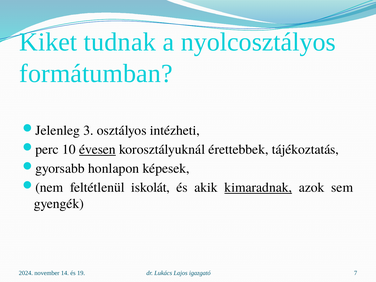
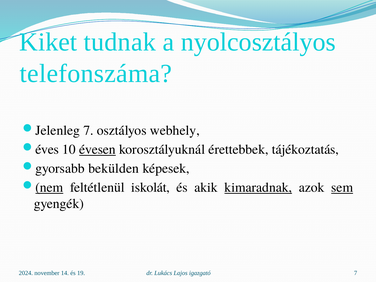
formátumban: formátumban -> telefonszáma
Jelenleg 3: 3 -> 7
intézheti: intézheti -> webhely
perc: perc -> éves
honlapon: honlapon -> bekülden
nem underline: none -> present
sem underline: none -> present
